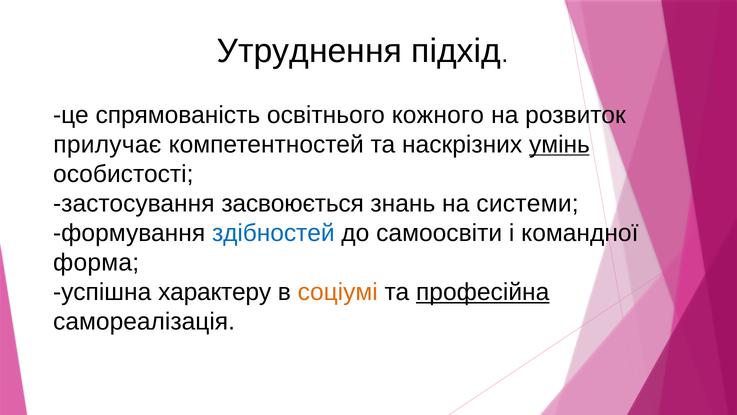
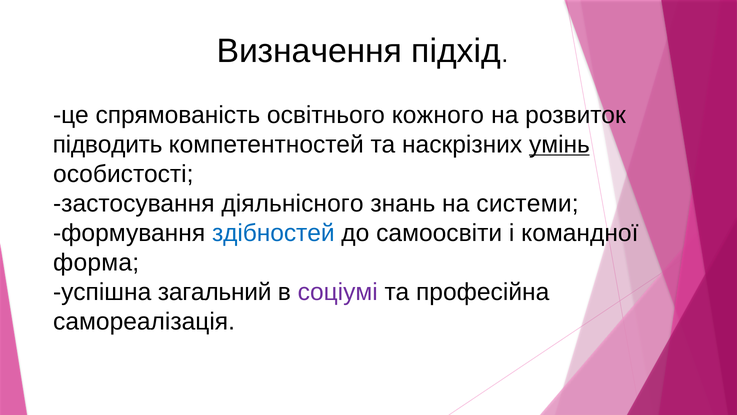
Утруднення: Утруднення -> Визначення
прилучає: прилучає -> підводить
засвоюється: засвоюється -> діяльнісного
характеру: характеру -> загальний
соціумі colour: orange -> purple
професійна underline: present -> none
